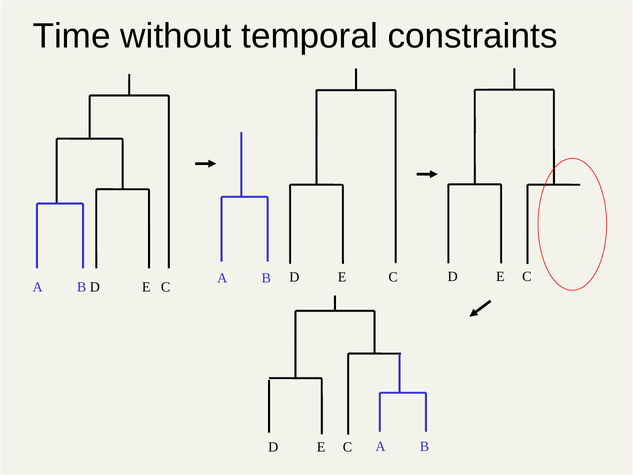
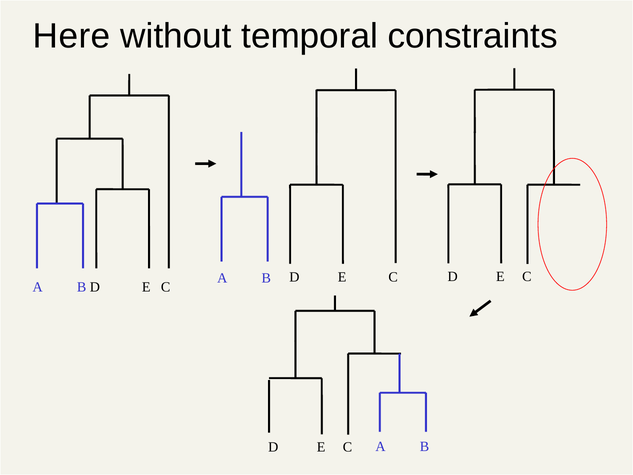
Time: Time -> Here
